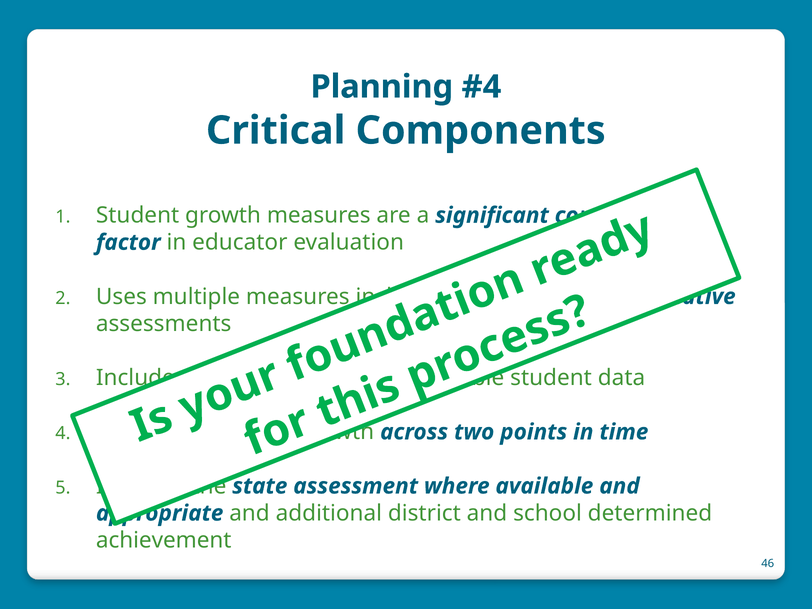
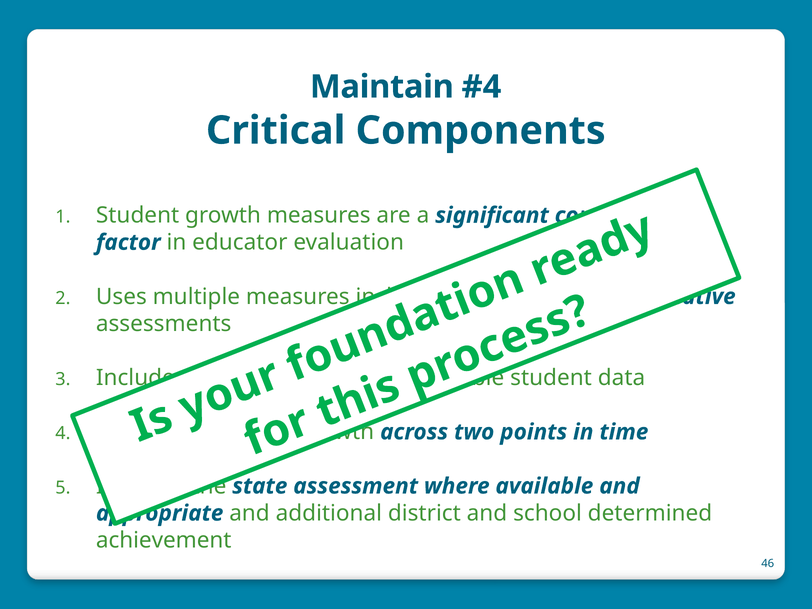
Planning: Planning -> Maintain
